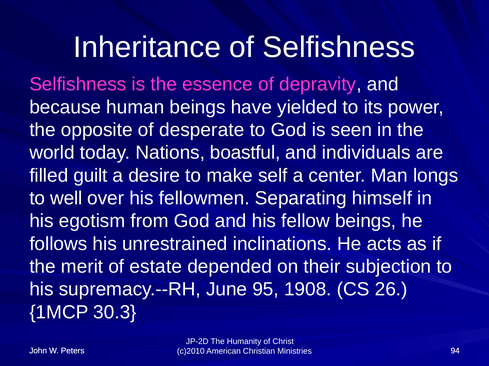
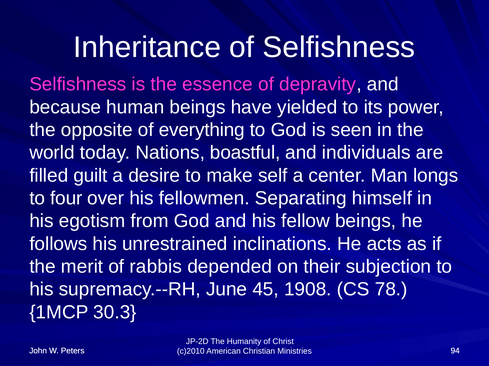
desperate: desperate -> everything
well: well -> four
estate: estate -> rabbis
95: 95 -> 45
26: 26 -> 78
